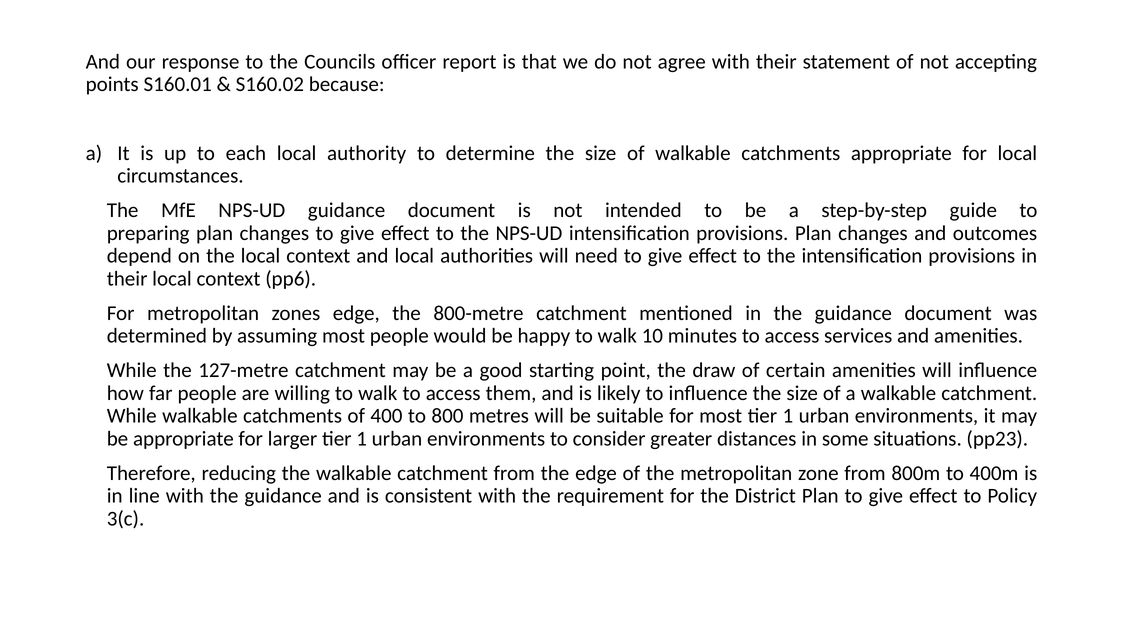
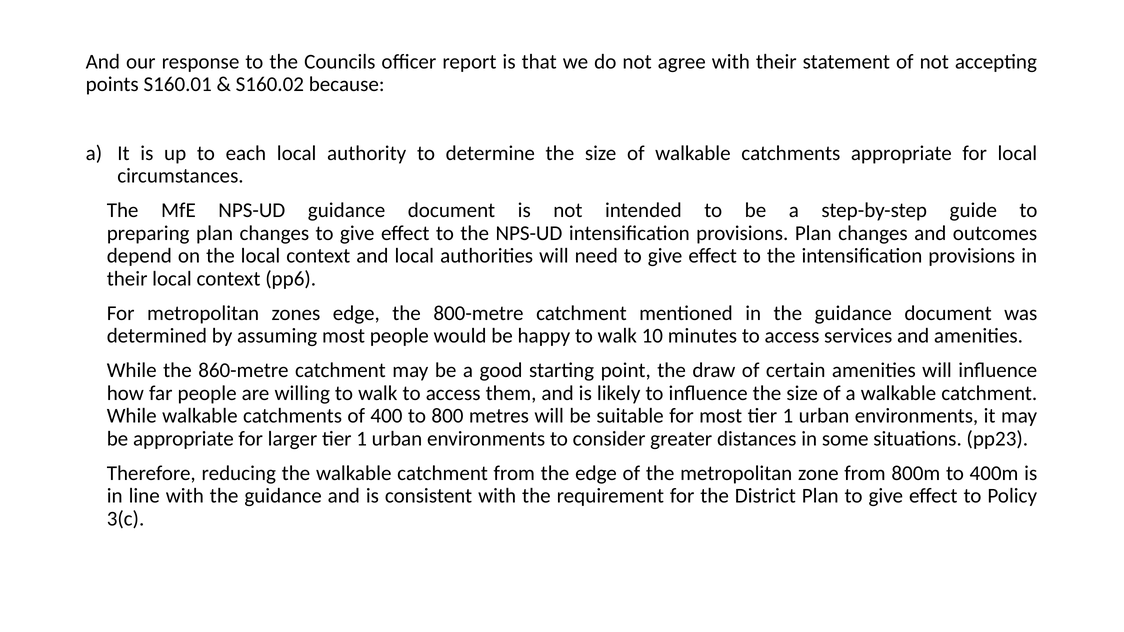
127-metre: 127-metre -> 860-metre
